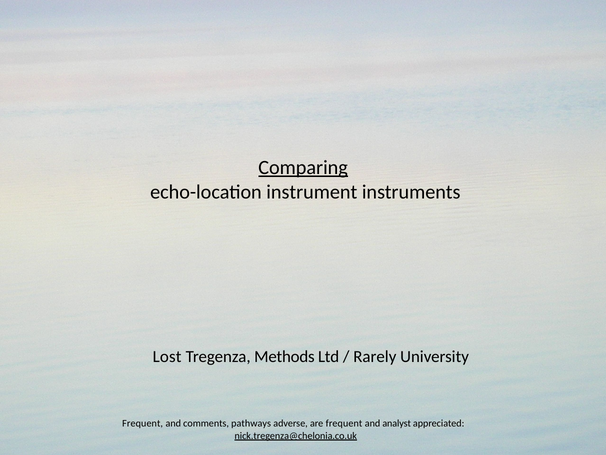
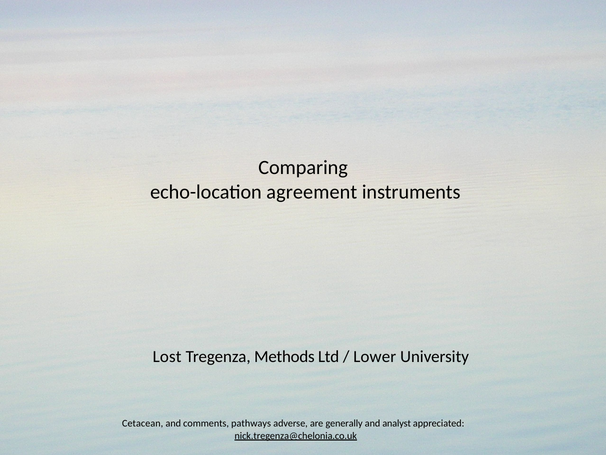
Comparing underline: present -> none
instrument: instrument -> agreement
Rarely: Rarely -> Lower
Frequent at (143, 423): Frequent -> Cetacean
are frequent: frequent -> generally
